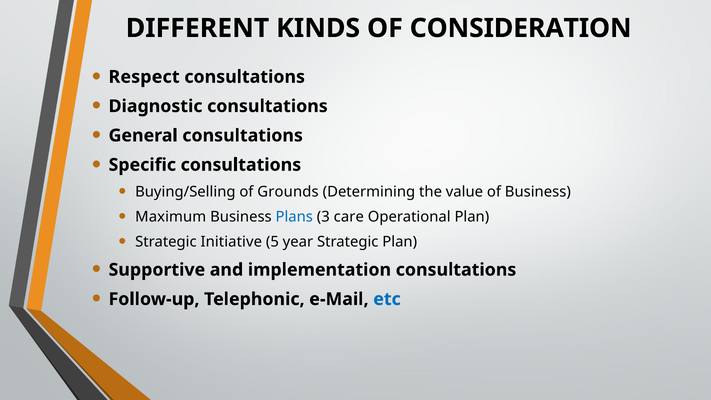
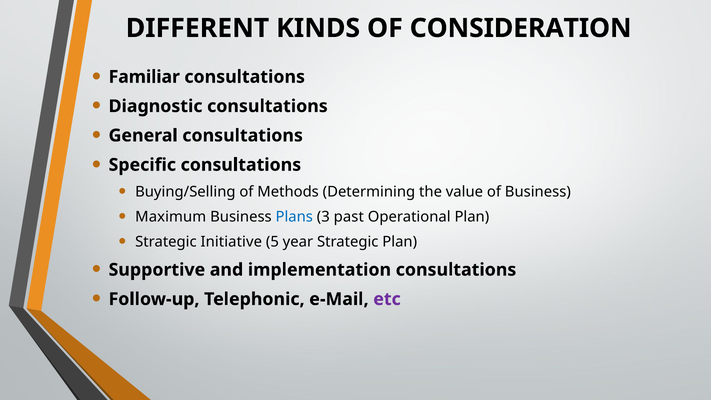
Respect: Respect -> Familiar
Grounds: Grounds -> Methods
care: care -> past
etc colour: blue -> purple
